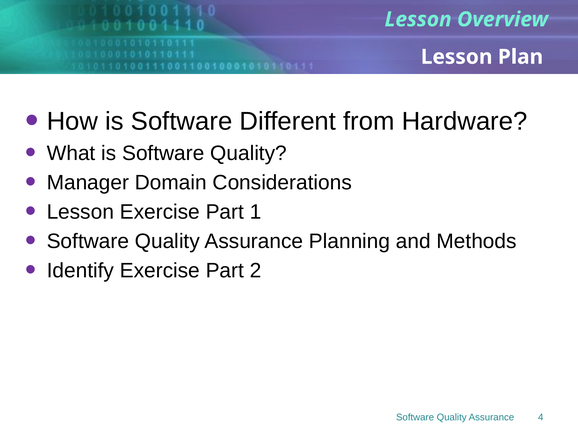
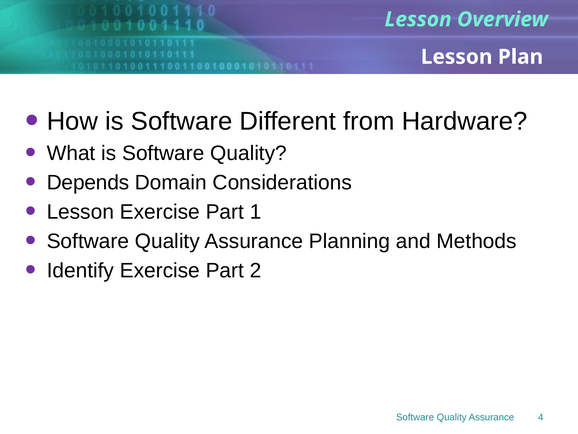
Manager: Manager -> Depends
